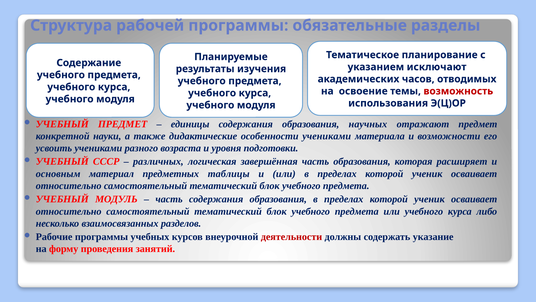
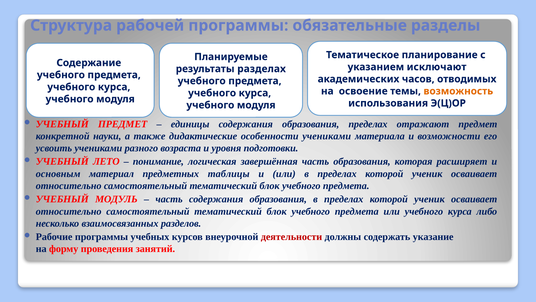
изучения: изучения -> разделах
возможность colour: red -> orange
образования научных: научных -> пределах
СССР: СССР -> ЛЕТО
различных: различных -> понимание
